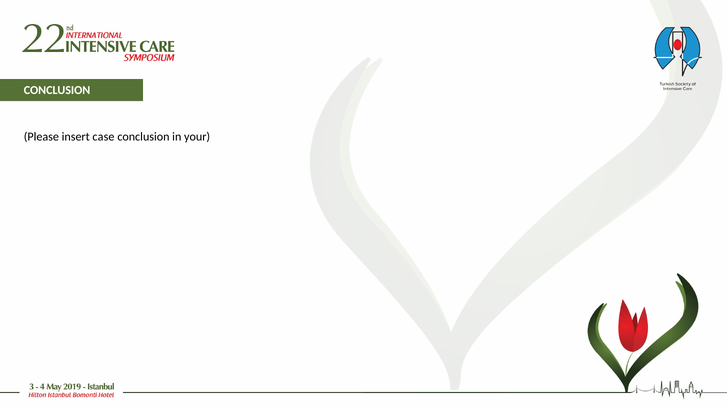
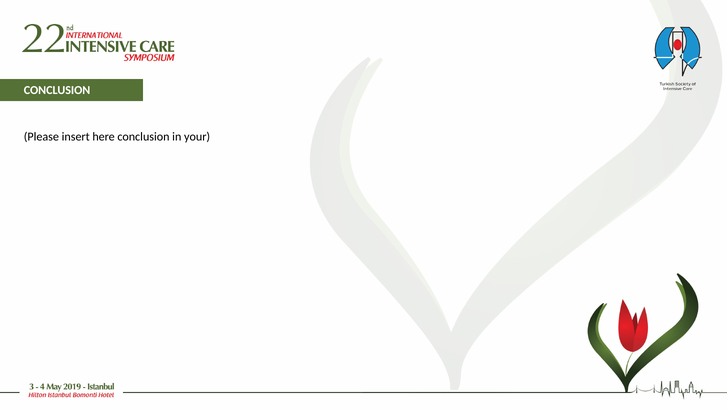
case: case -> here
